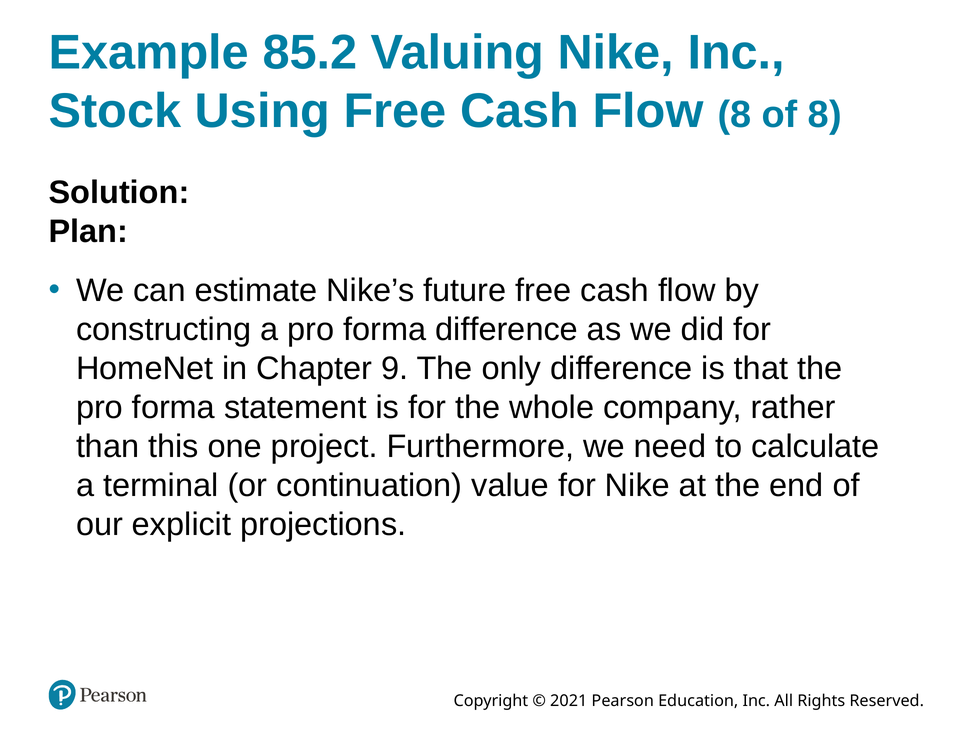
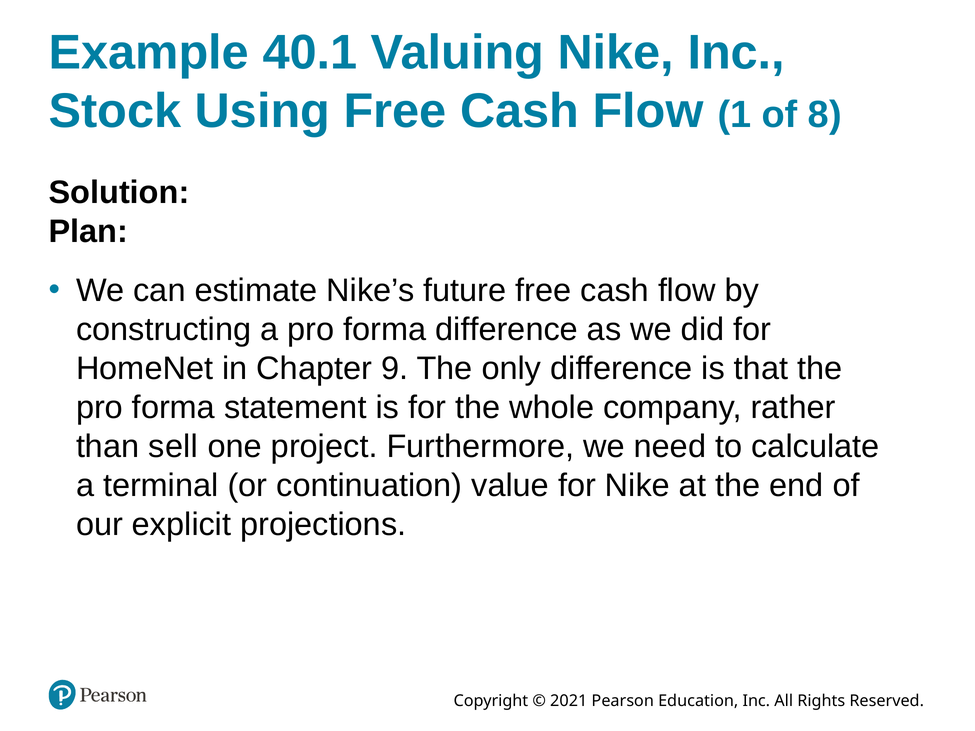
85.2: 85.2 -> 40.1
Flow 8: 8 -> 1
this: this -> sell
